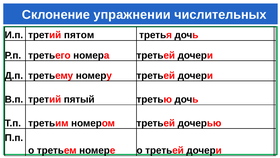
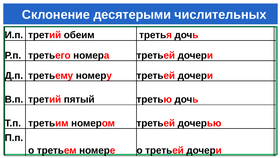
упражнении: упражнении -> десятерыми
пятом: пятом -> обеим
